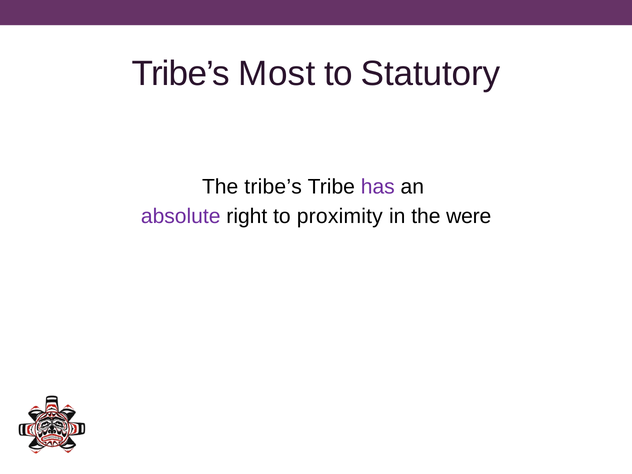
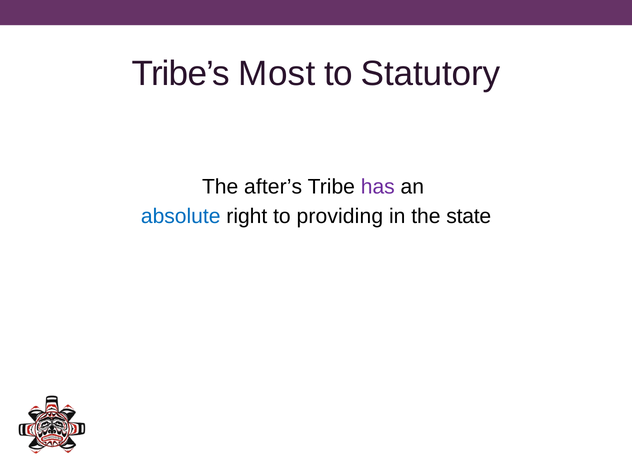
The tribe’s: tribe’s -> after’s
absolute colour: purple -> blue
proximity: proximity -> providing
were: were -> state
